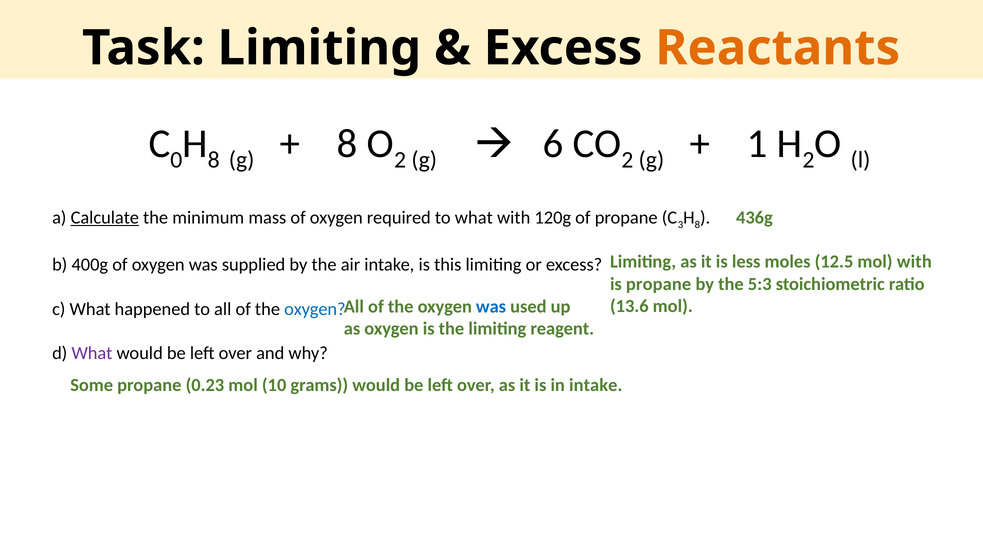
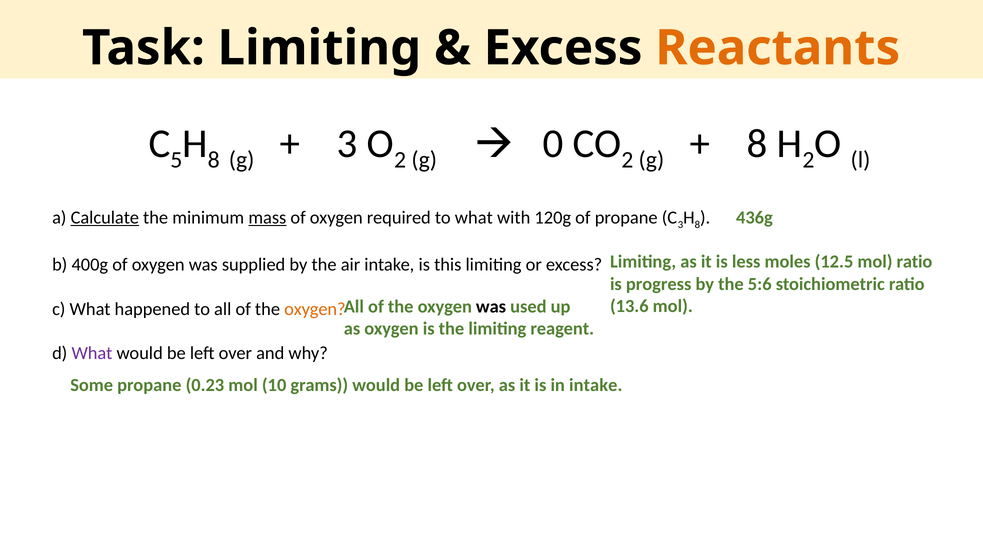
0: 0 -> 5
8 at (347, 144): 8 -> 3
6: 6 -> 0
1 at (757, 144): 1 -> 8
mass underline: none -> present
mol with: with -> ratio
is propane: propane -> progress
5:3: 5:3 -> 5:6
was at (491, 307) colour: blue -> black
oxygen at (315, 309) colour: blue -> orange
